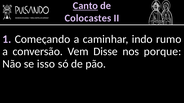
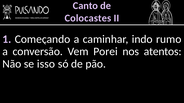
Canto underline: present -> none
Disse: Disse -> Porei
porque: porque -> atentos
